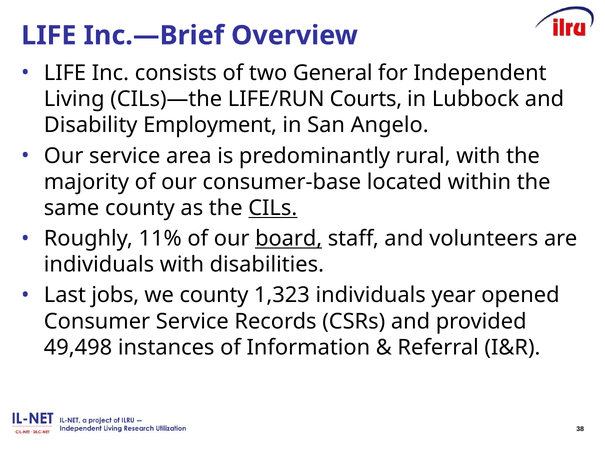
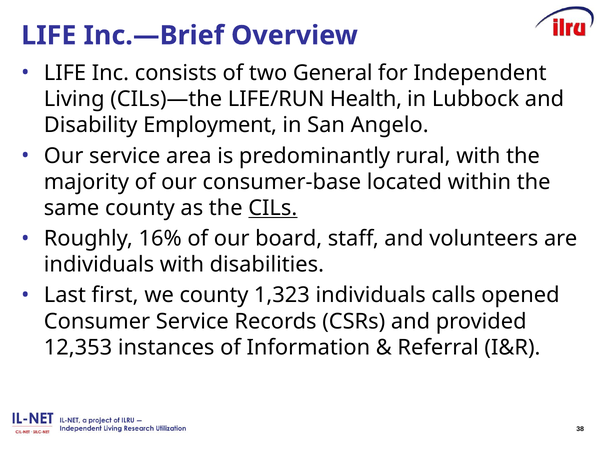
Courts: Courts -> Health
11%: 11% -> 16%
board underline: present -> none
jobs: jobs -> first
year: year -> calls
49,498: 49,498 -> 12,353
